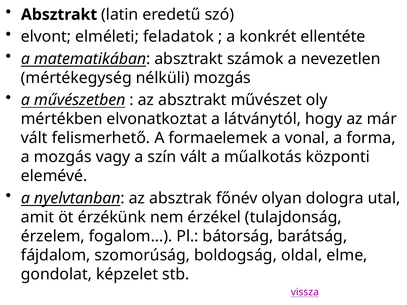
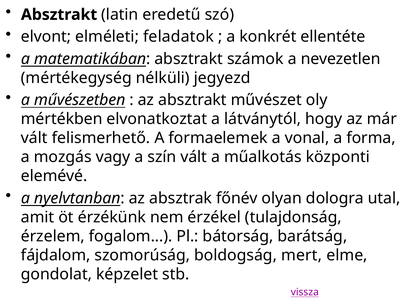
nélküli mozgás: mozgás -> jegyezd
oldal: oldal -> mert
